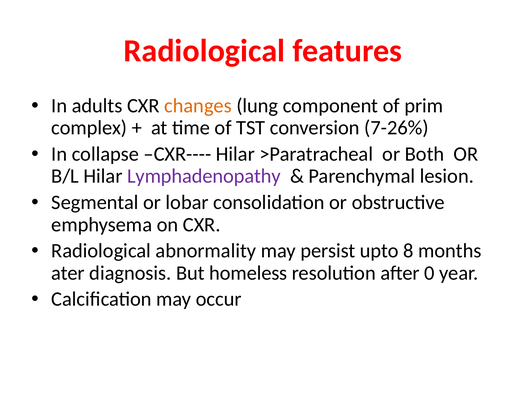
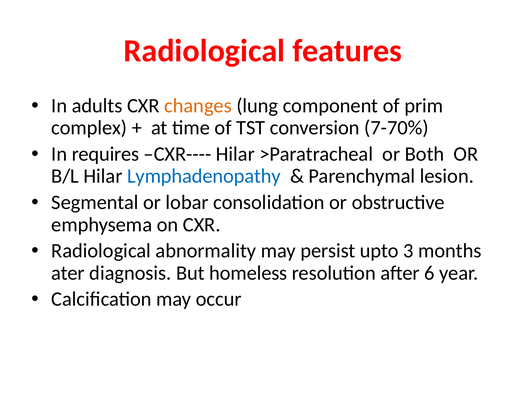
7-26%: 7-26% -> 7-70%
collapse: collapse -> requires
Lymphadenopathy colour: purple -> blue
8: 8 -> 3
0: 0 -> 6
